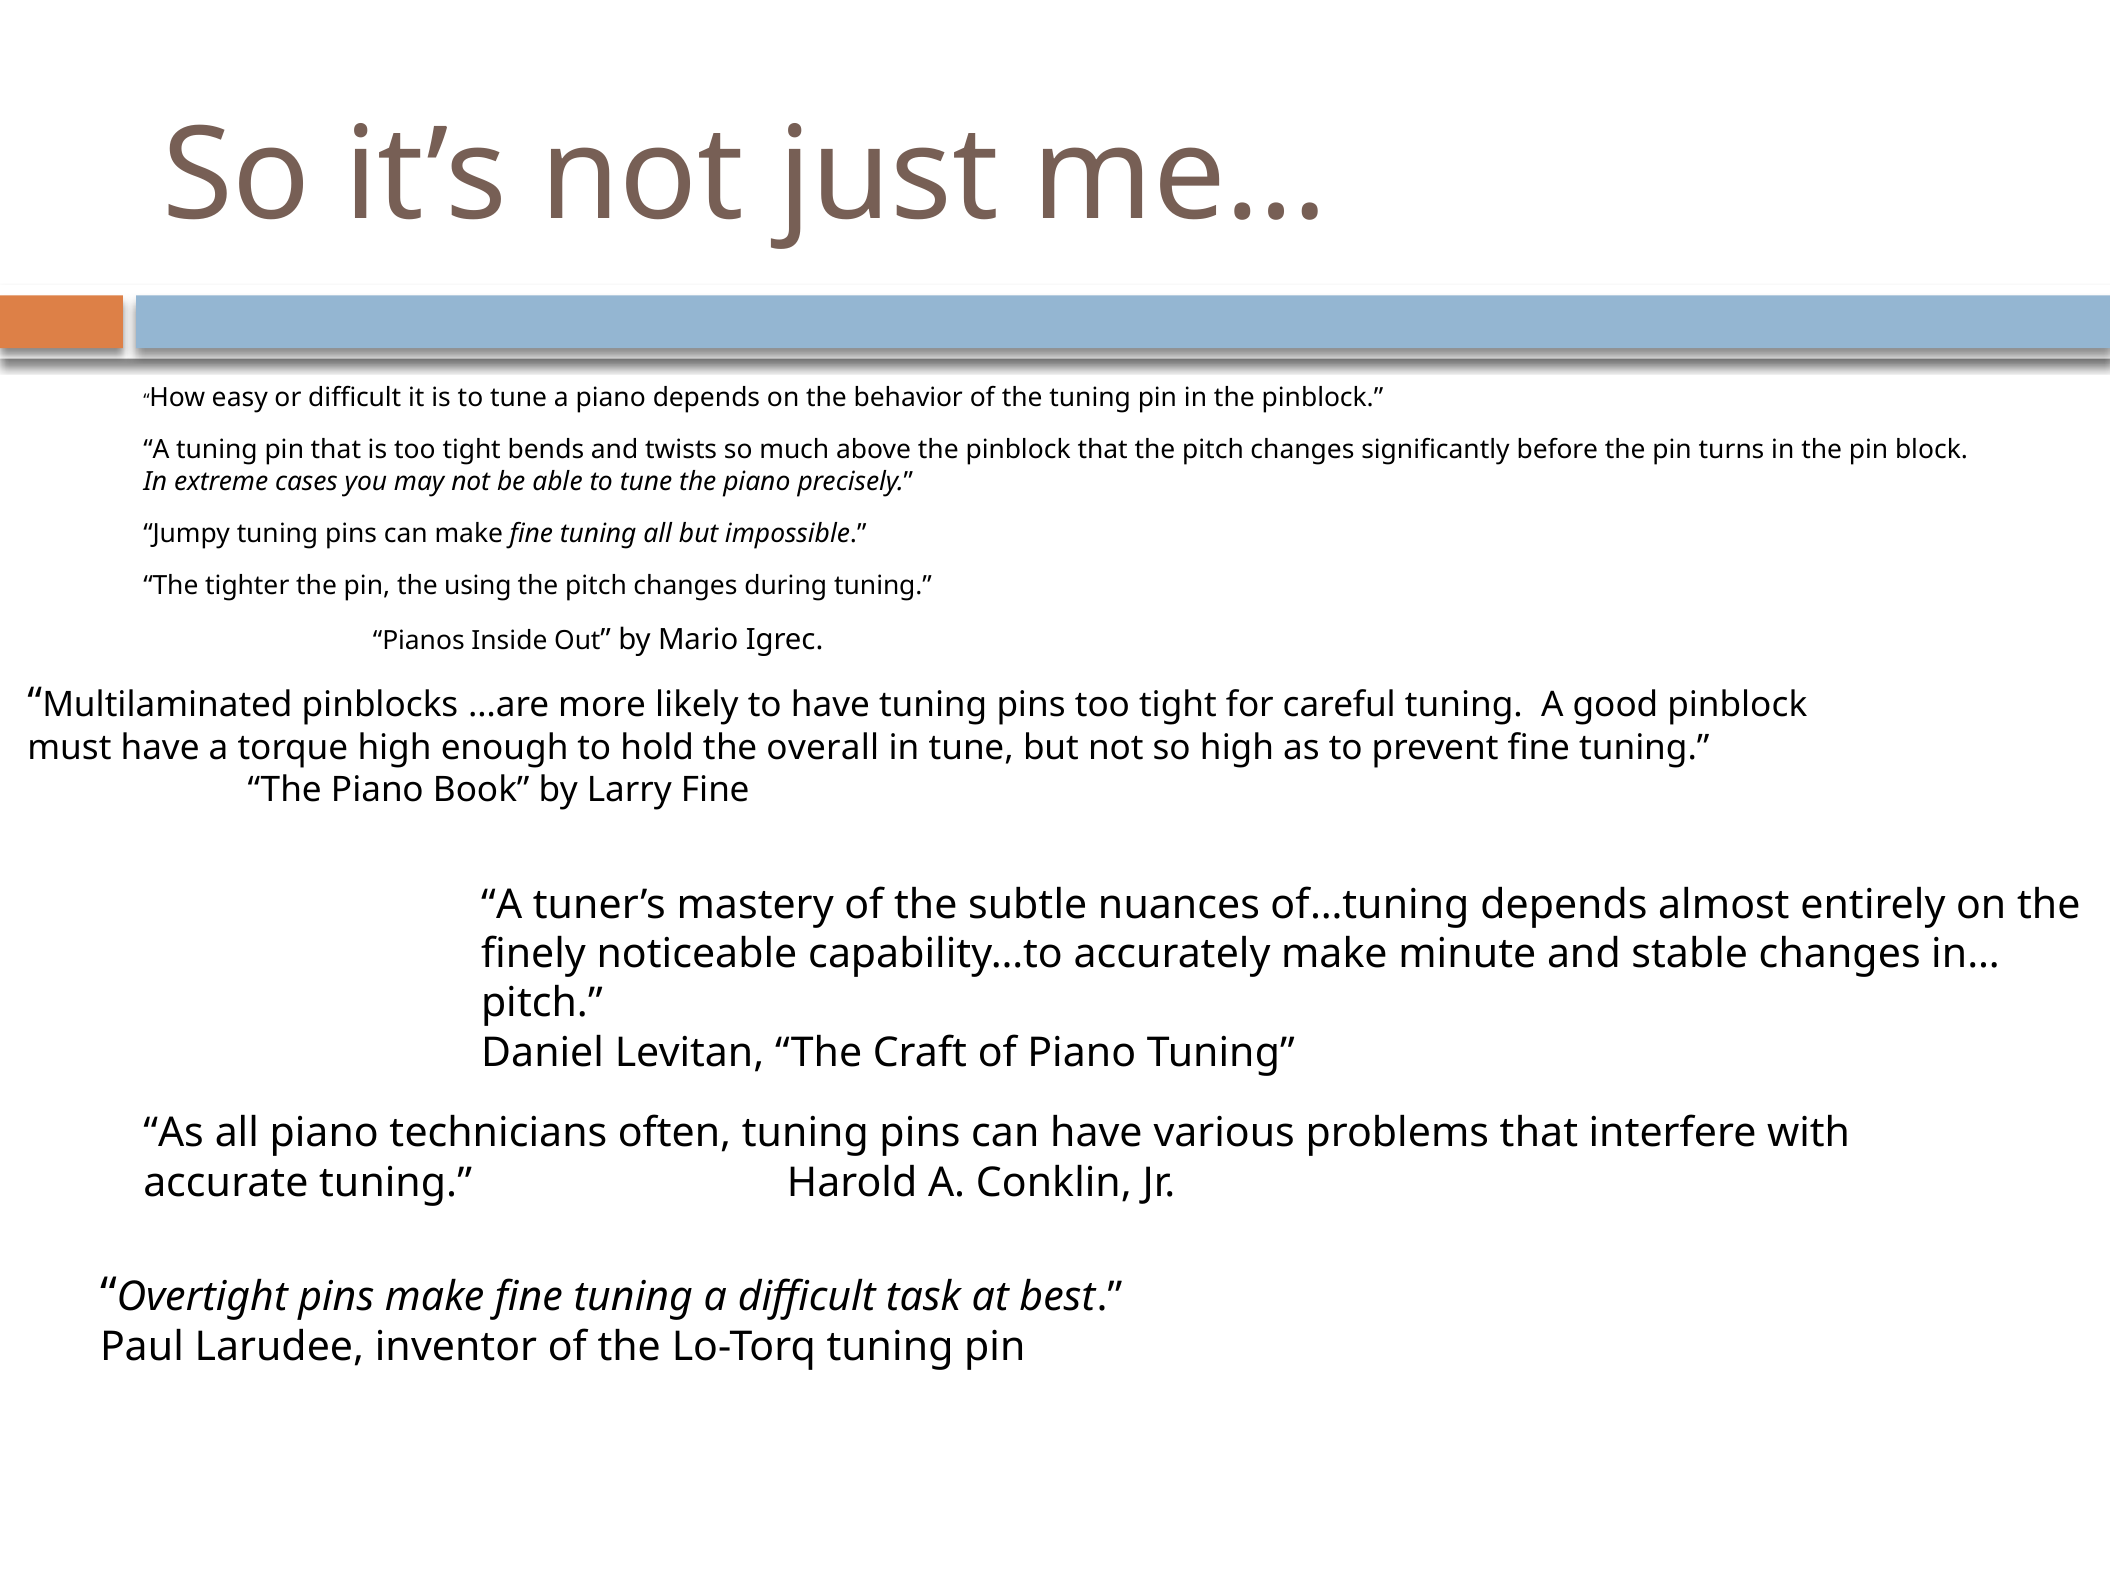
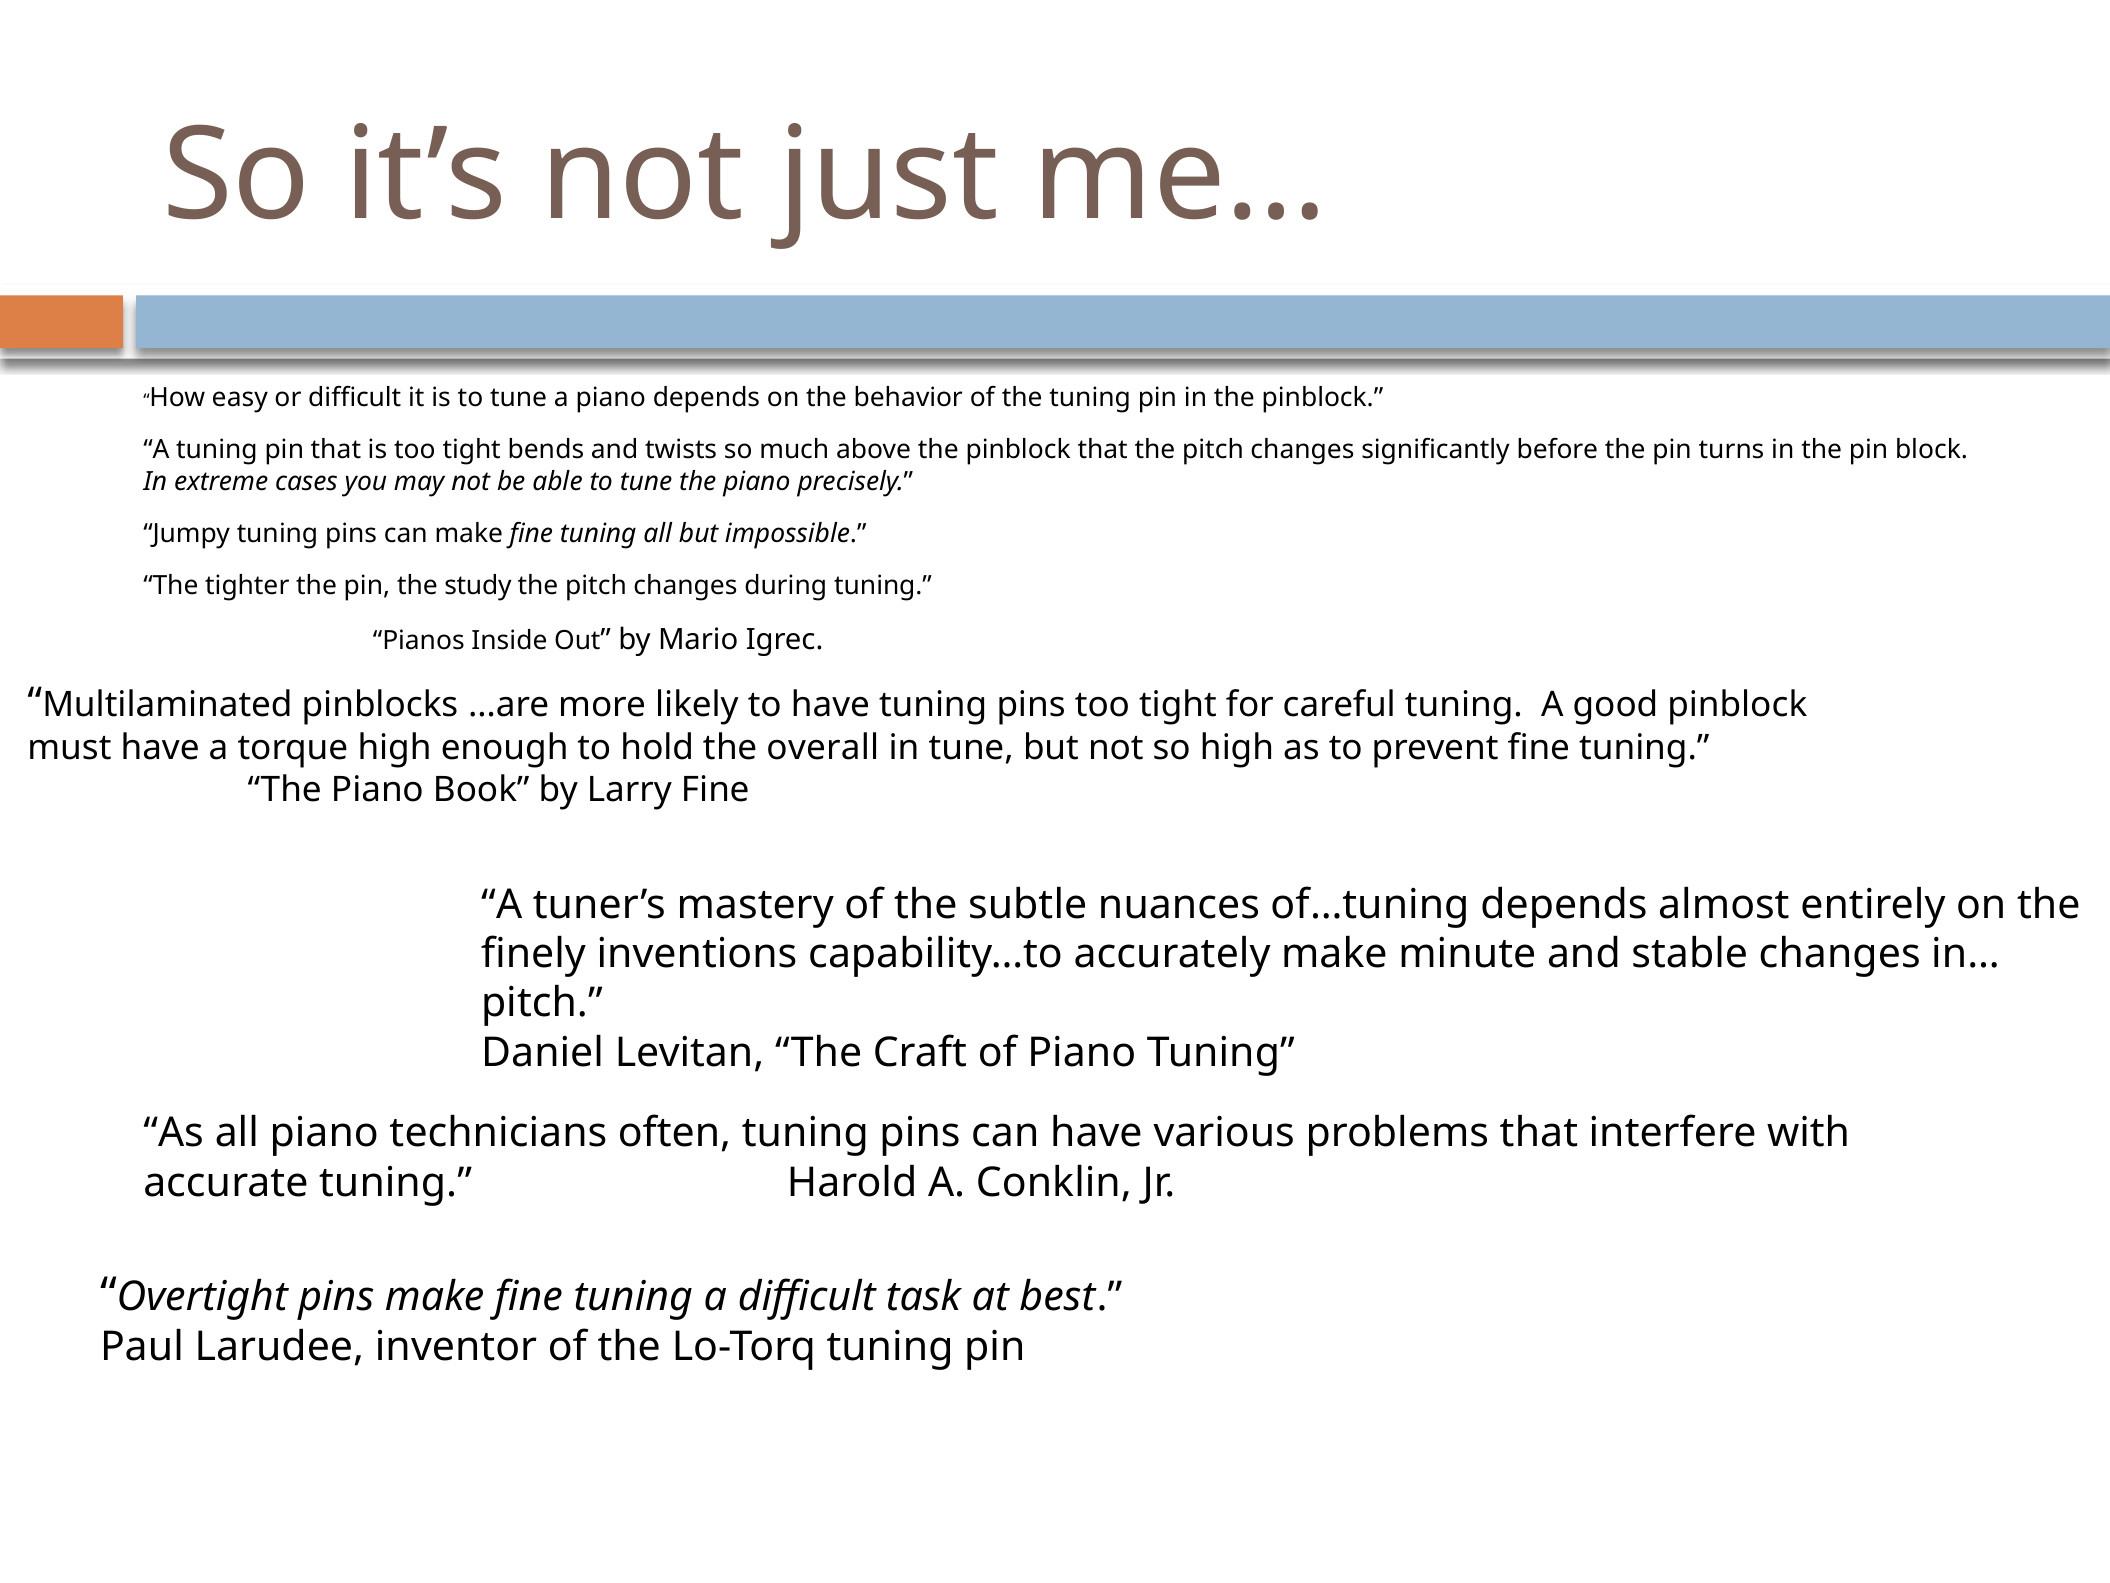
using: using -> study
noticeable: noticeable -> inventions
